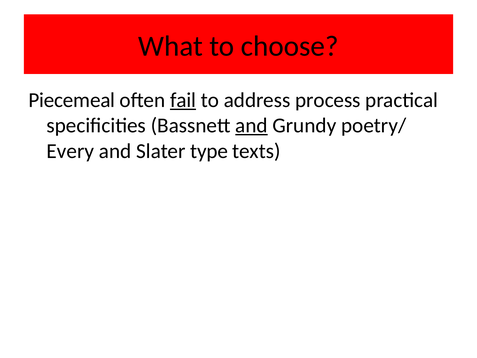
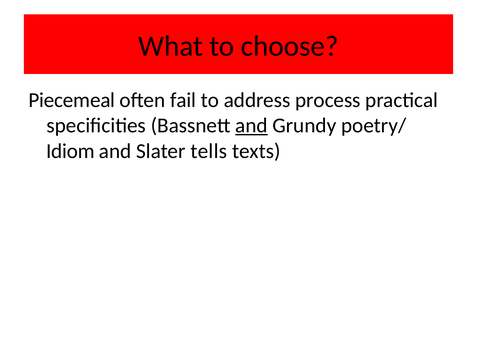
fail underline: present -> none
Every: Every -> Idiom
type: type -> tells
